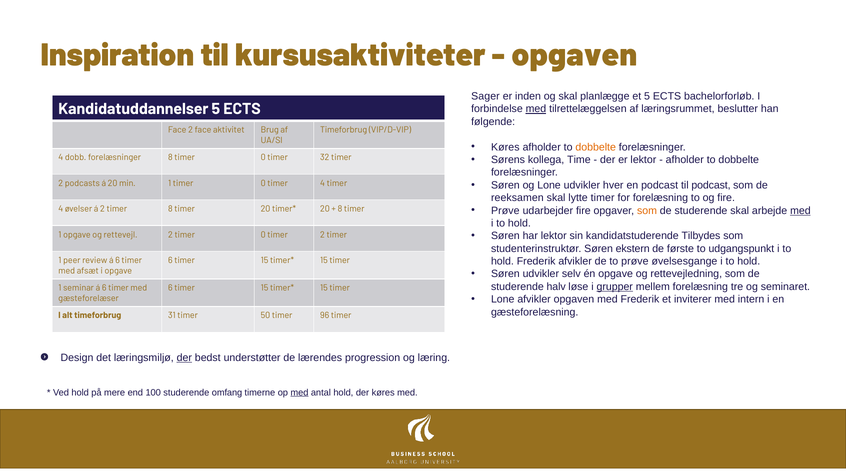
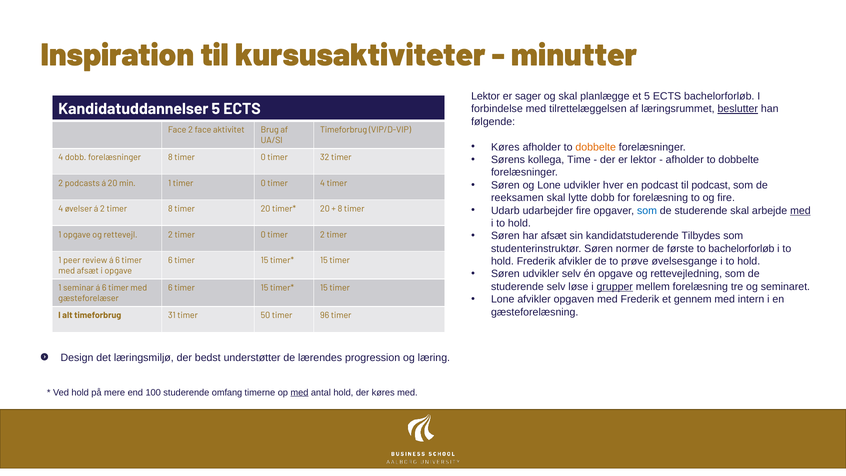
opgaven at (574, 55): opgaven -> minutter
Sager at (485, 96): Sager -> Lektor
inden: inden -> sager
med at (536, 109) underline: present -> none
beslutter underline: none -> present
lytte timer: timer -> dobb
Prøve at (505, 210): Prøve -> Udarb
som at (647, 210) colour: orange -> blue
har lektor: lektor -> afsæt
ekstern: ekstern -> normer
to udgangspunkt: udgangspunkt -> bachelorforløb
studerende halv: halv -> selv
inviterer: inviterer -> gennem
der at (184, 357) underline: present -> none
